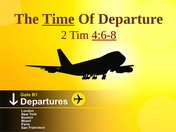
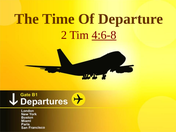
Time underline: present -> none
